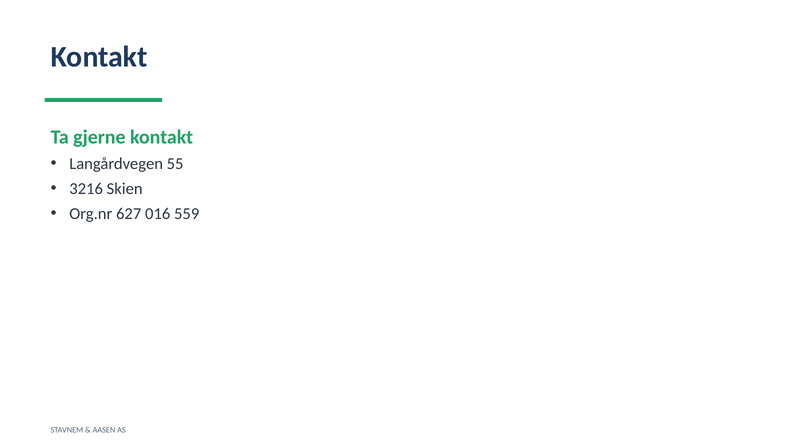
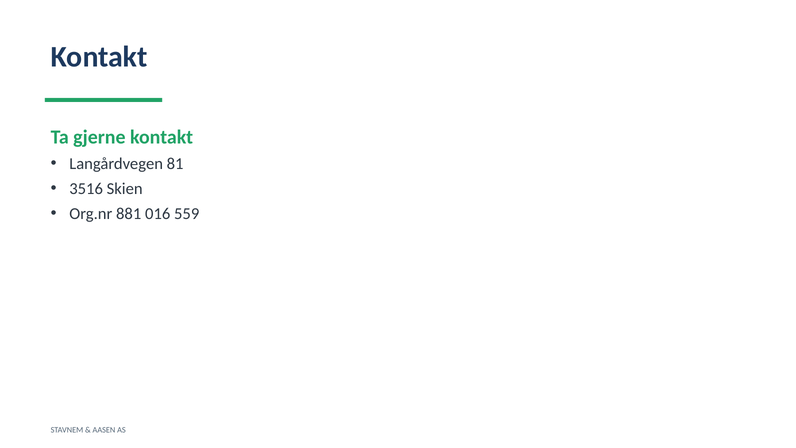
55: 55 -> 81
3216: 3216 -> 3516
627: 627 -> 881
